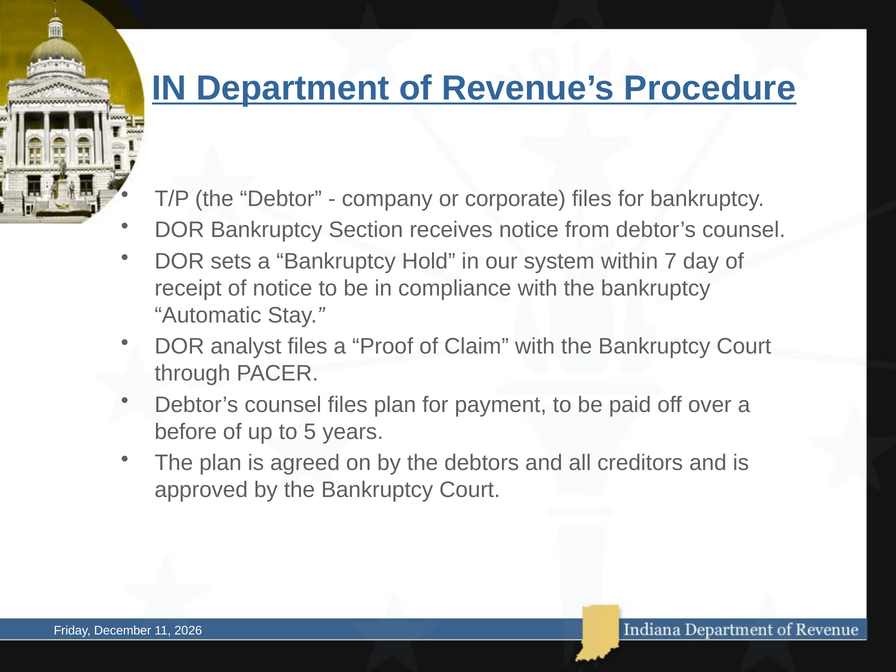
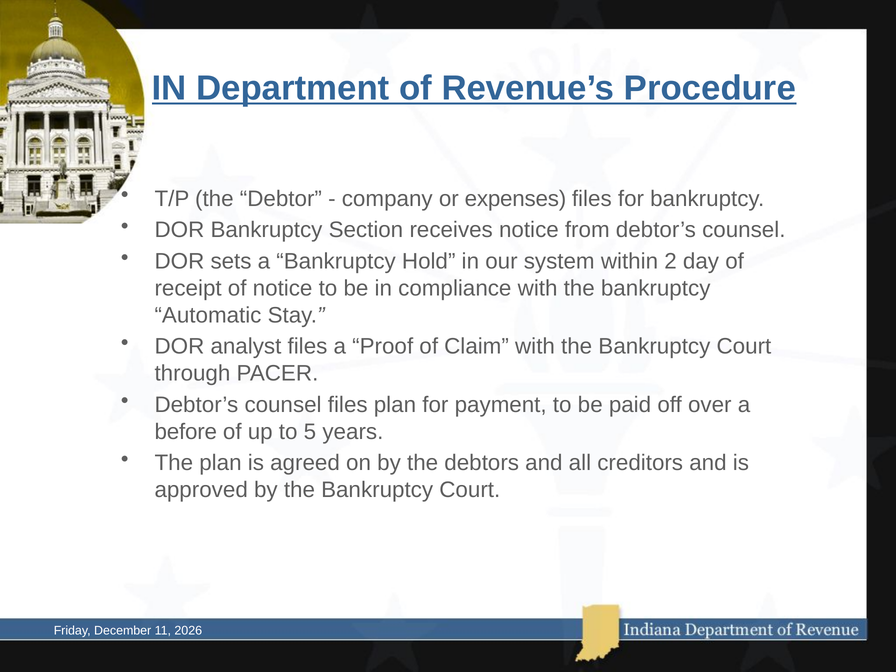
corporate: corporate -> expenses
7: 7 -> 2
